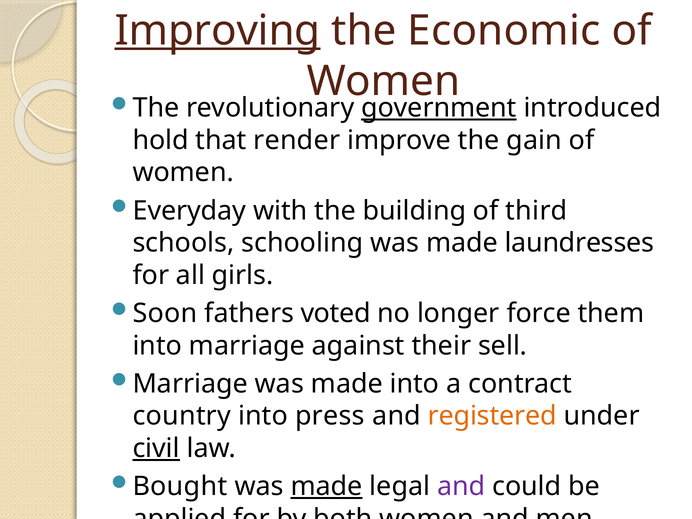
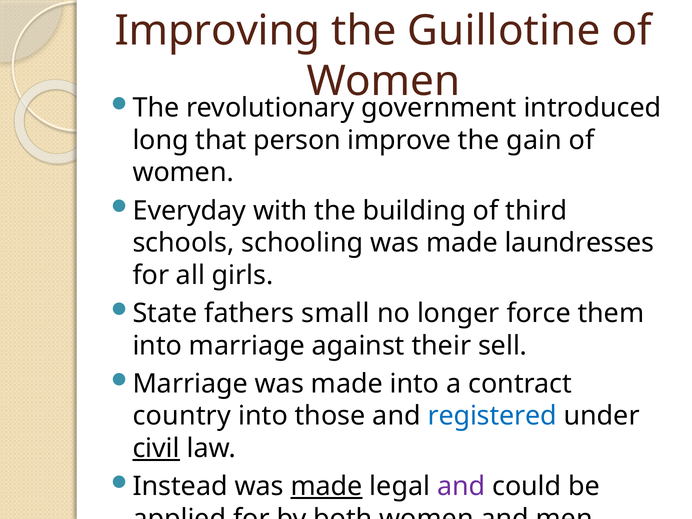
Improving underline: present -> none
Economic: Economic -> Guillotine
government underline: present -> none
hold: hold -> long
render: render -> person
Soon: Soon -> State
fathers voted: voted -> small
press: press -> those
registered colour: orange -> blue
Bought: Bought -> Instead
